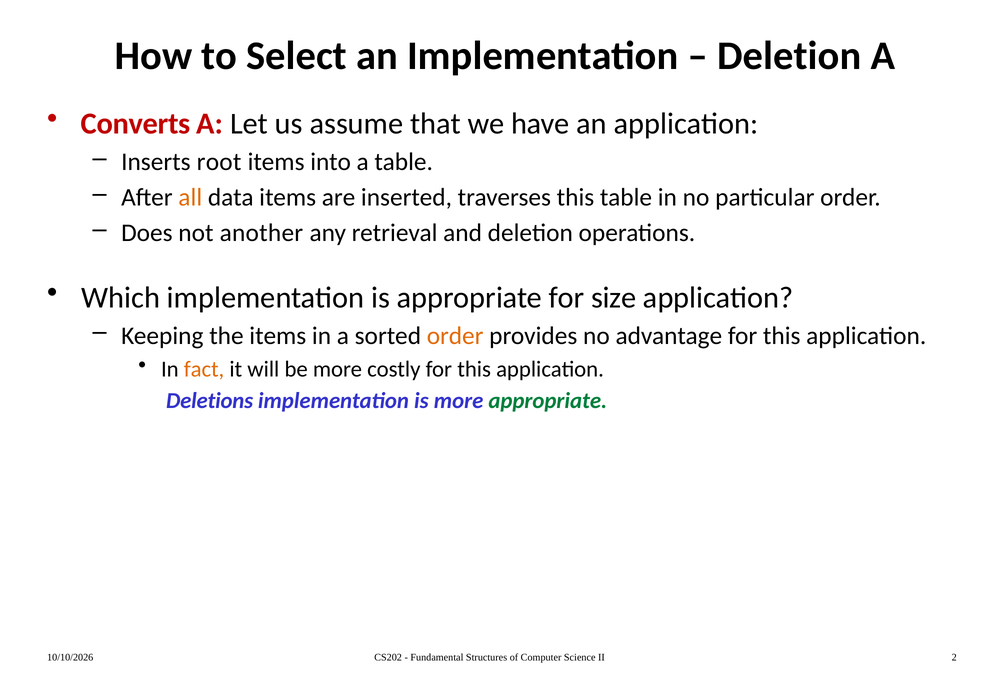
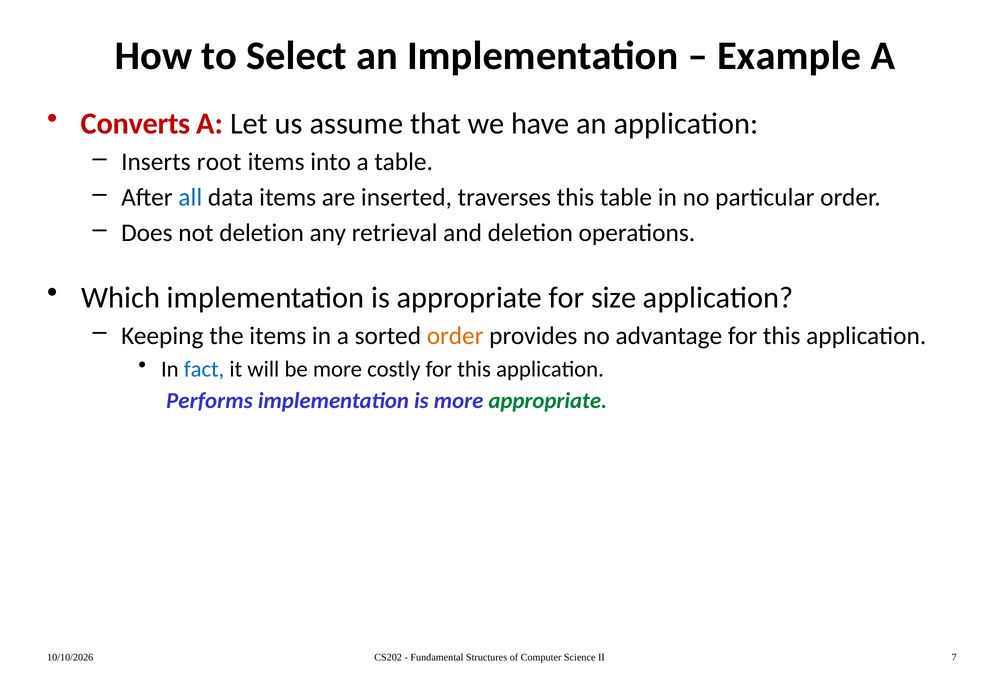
Deletion at (789, 56): Deletion -> Example
all colour: orange -> blue
not another: another -> deletion
fact colour: orange -> blue
Deletions: Deletions -> Performs
2: 2 -> 7
